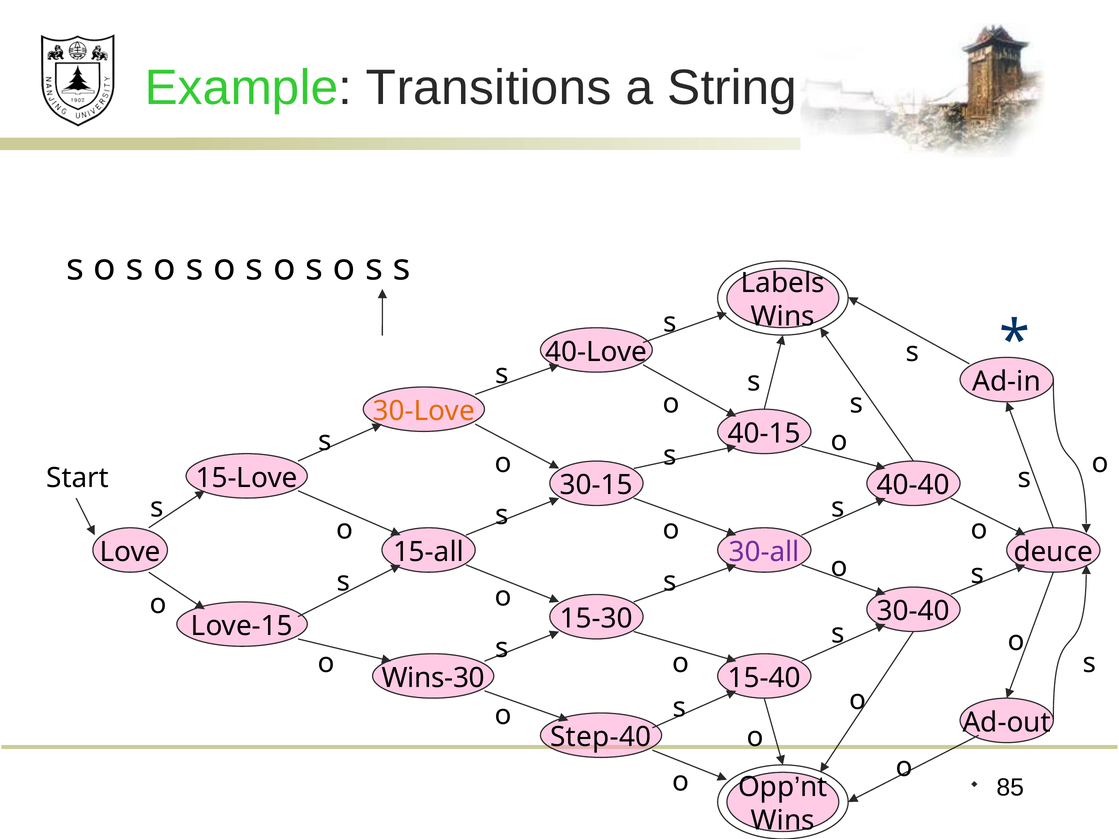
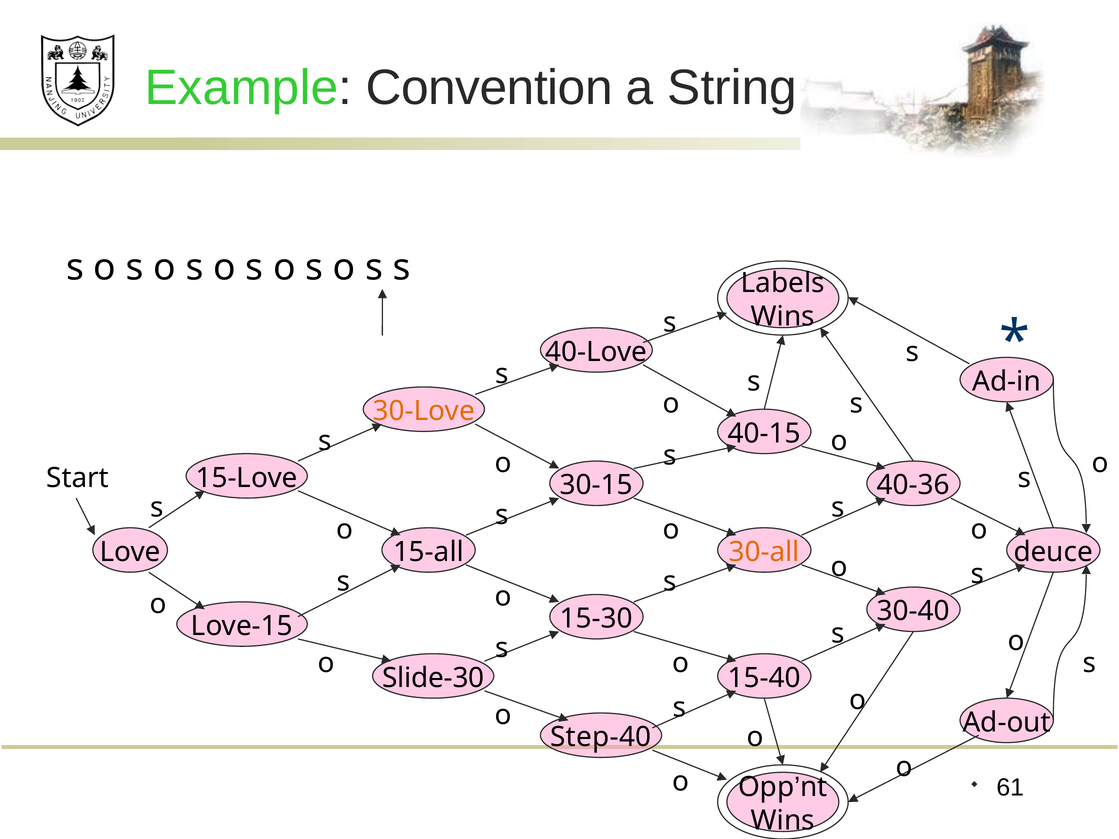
Transitions: Transitions -> Convention
40-40: 40-40 -> 40-36
30-all colour: purple -> orange
Wins-30: Wins-30 -> Slide-30
85: 85 -> 61
